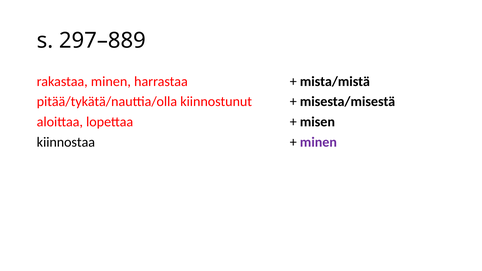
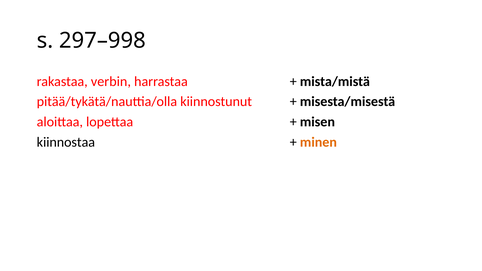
297–889: 297–889 -> 297–998
rakastaa minen: minen -> verbin
minen at (318, 142) colour: purple -> orange
